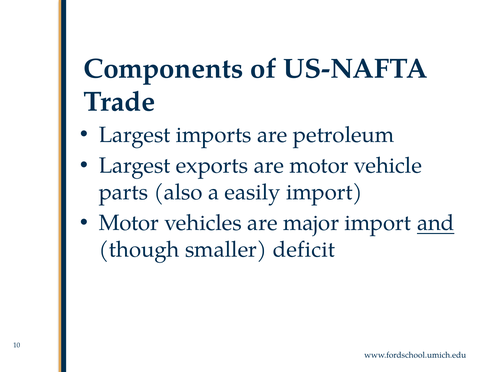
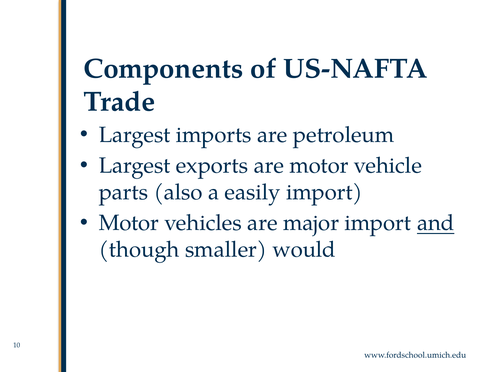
deficit: deficit -> would
